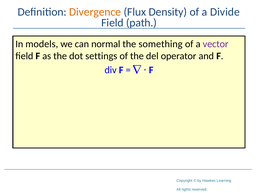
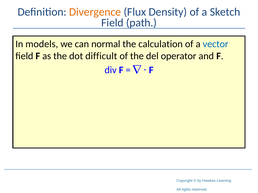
Divide: Divide -> Sketch
something: something -> calculation
vector colour: purple -> blue
settings: settings -> difficult
